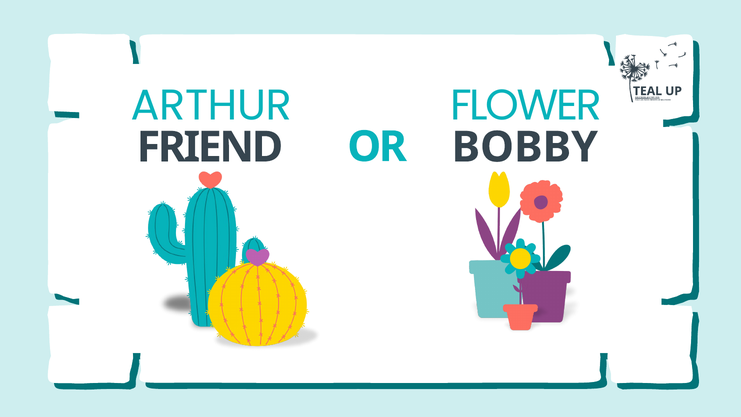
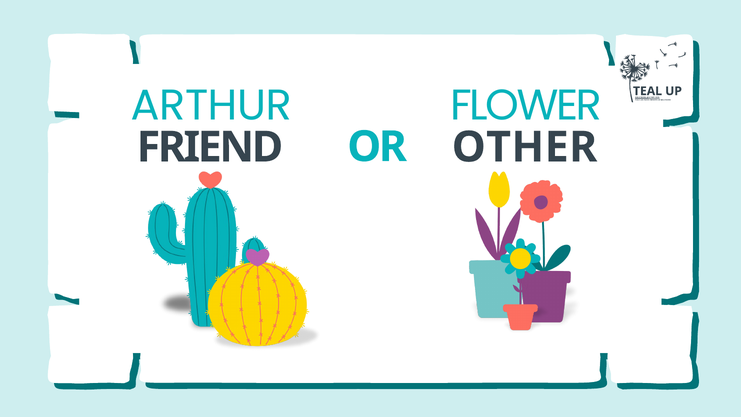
BOBBY: BOBBY -> OTHER
